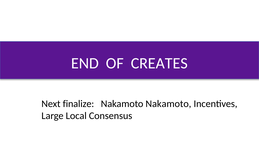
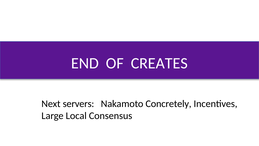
finalize: finalize -> servers
Nakamoto Nakamoto: Nakamoto -> Concretely
